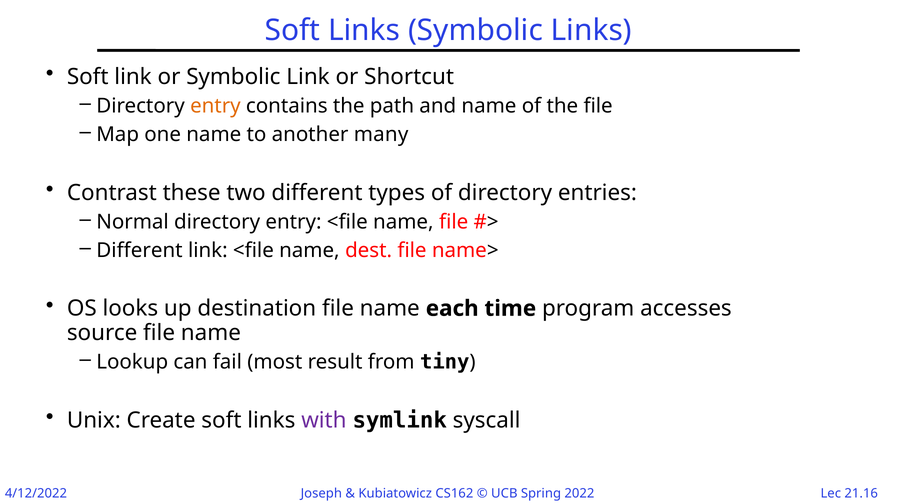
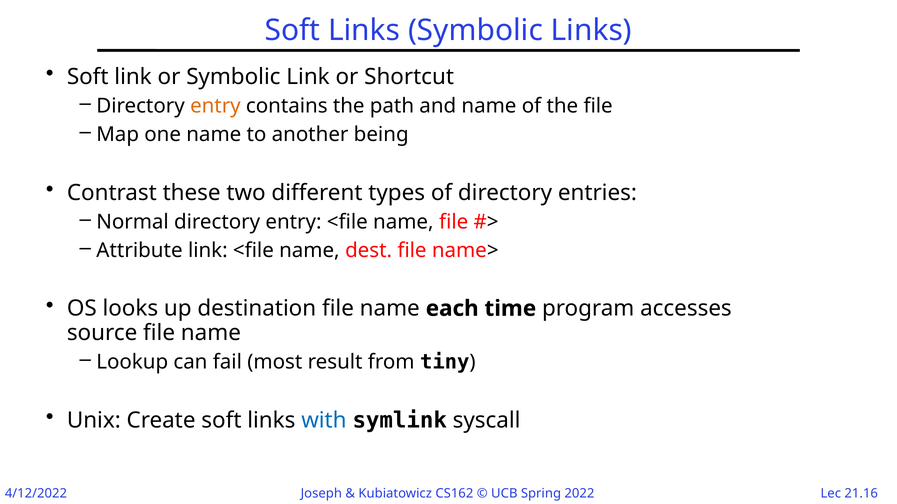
many: many -> being
Different at (139, 251): Different -> Attribute
with colour: purple -> blue
